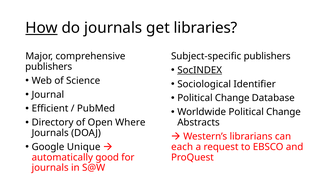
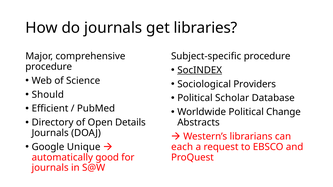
How underline: present -> none
Subject-specific publishers: publishers -> procedure
publishers at (49, 67): publishers -> procedure
Identifier: Identifier -> Providers
Journal: Journal -> Should
Change at (232, 98): Change -> Scholar
Where: Where -> Details
